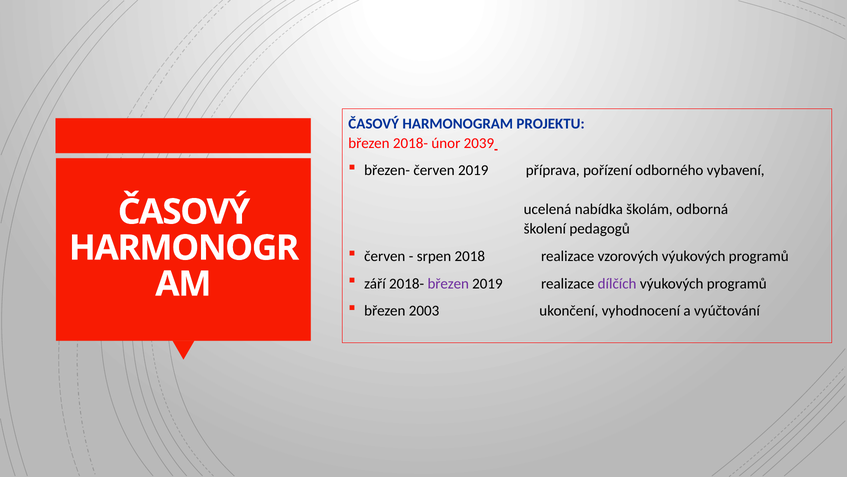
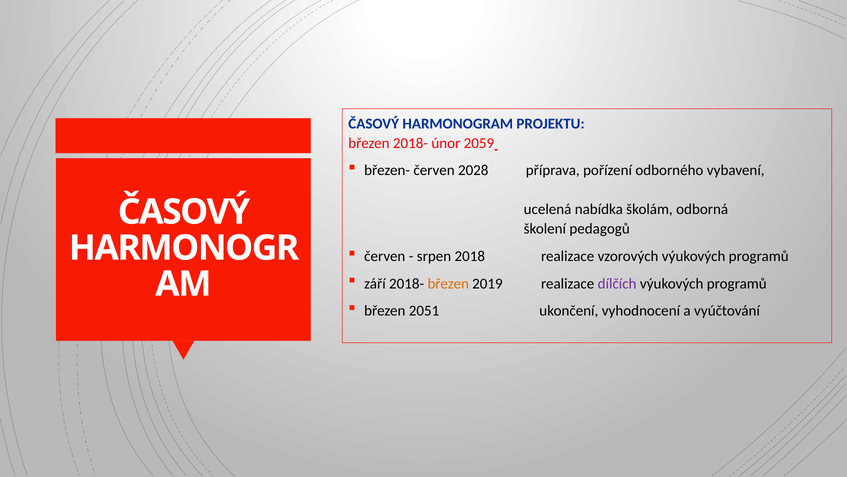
2039: 2039 -> 2059
červen 2019: 2019 -> 2028
březen at (448, 283) colour: purple -> orange
2003: 2003 -> 2051
